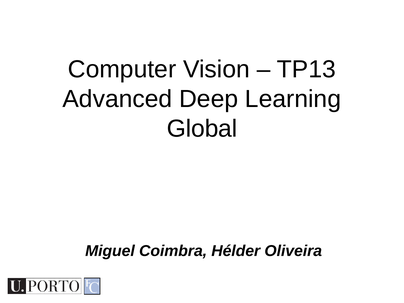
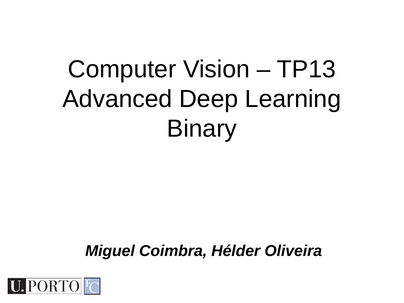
Global: Global -> Binary
